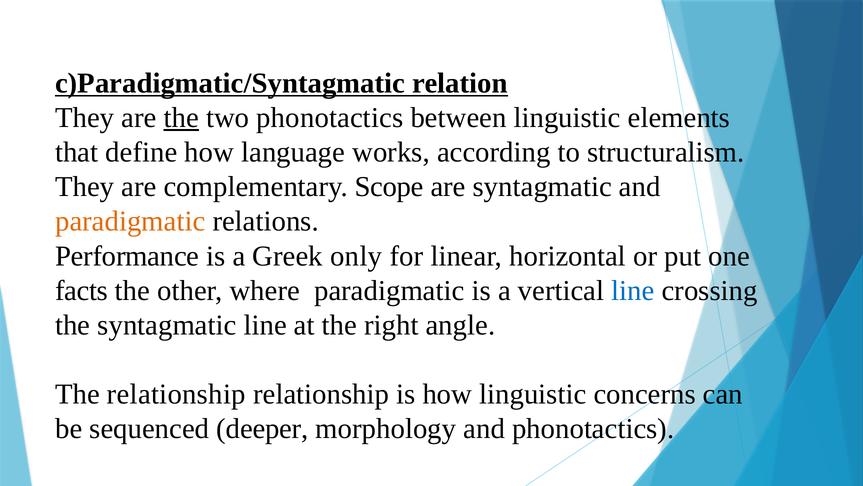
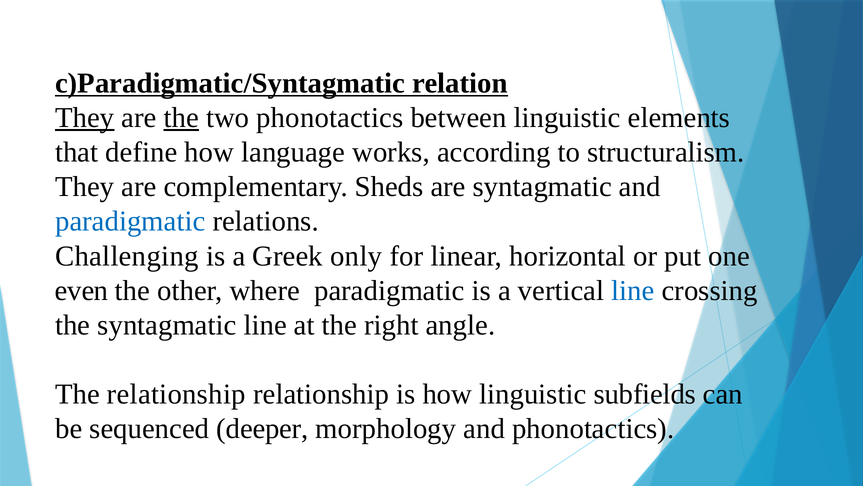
They at (85, 118) underline: none -> present
Scope: Scope -> Sheds
paradigmatic at (130, 221) colour: orange -> blue
Performance: Performance -> Challenging
facts: facts -> even
concerns: concerns -> subfields
